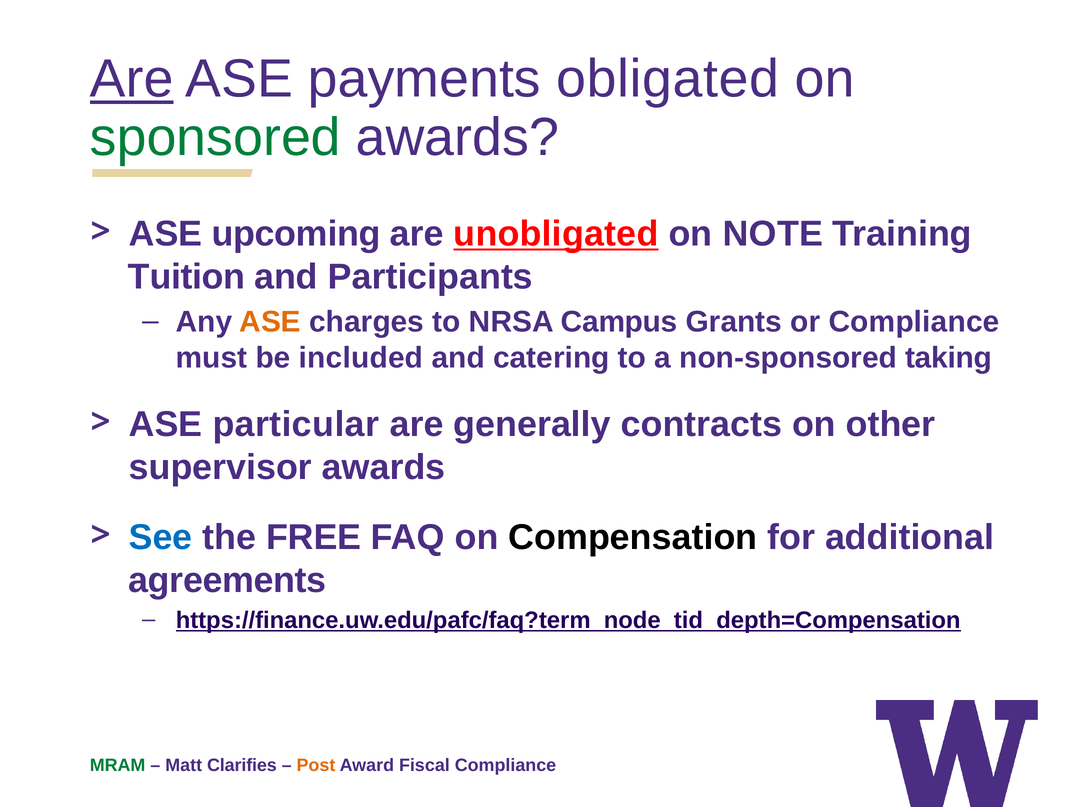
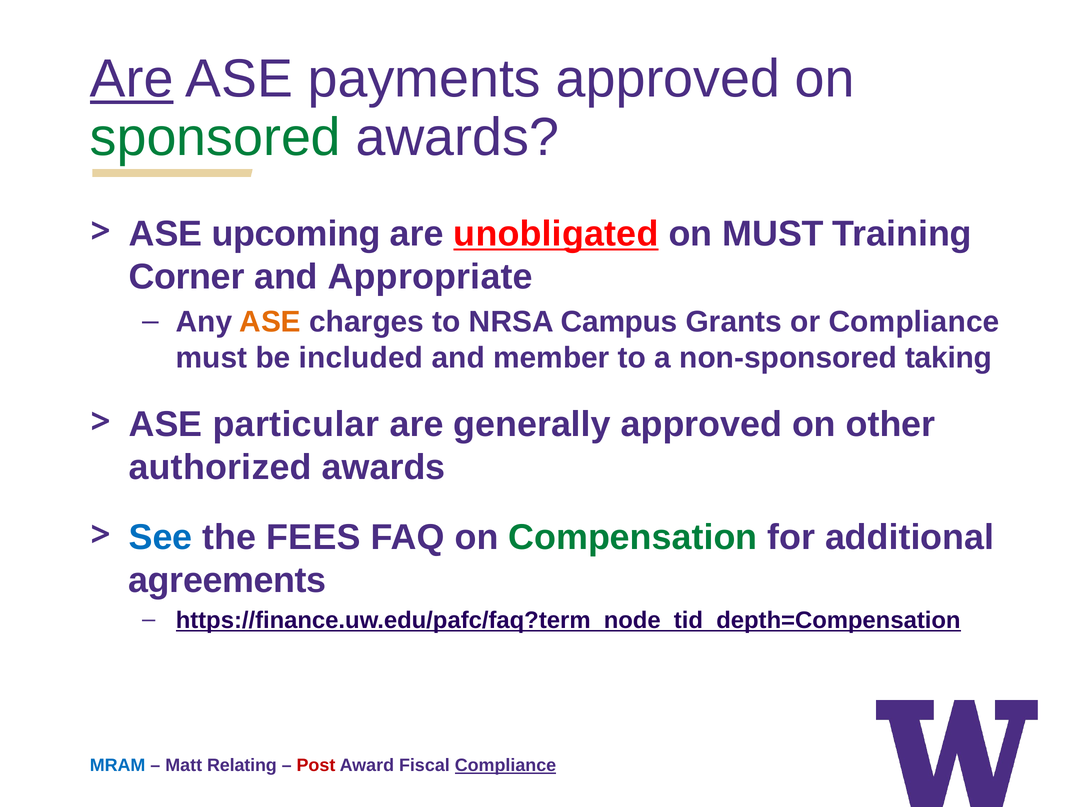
payments obligated: obligated -> approved
on NOTE: NOTE -> MUST
Tuition: Tuition -> Corner
Participants: Participants -> Appropriate
catering: catering -> member
generally contracts: contracts -> approved
supervisor: supervisor -> authorized
FREE: FREE -> FEES
Compensation colour: black -> green
MRAM colour: green -> blue
Clarifies: Clarifies -> Relating
Post colour: orange -> red
Compliance at (505, 766) underline: none -> present
